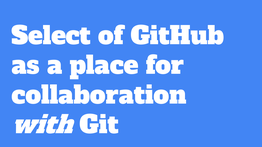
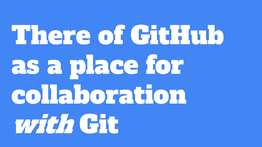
Select: Select -> There
